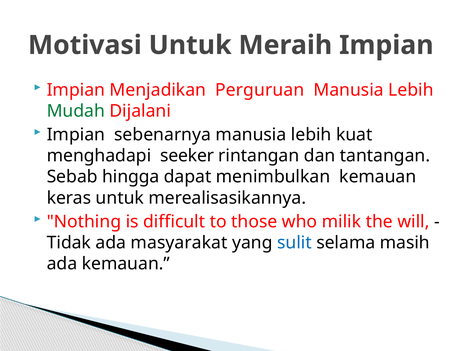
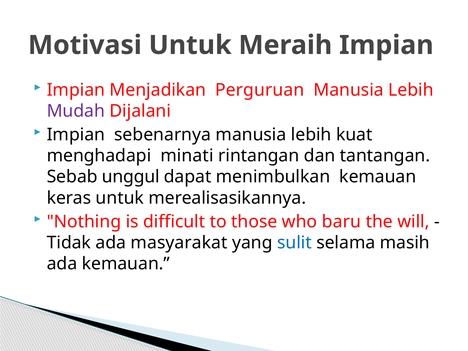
Mudah colour: green -> purple
seeker: seeker -> minati
hingga: hingga -> unggul
milik: milik -> baru
